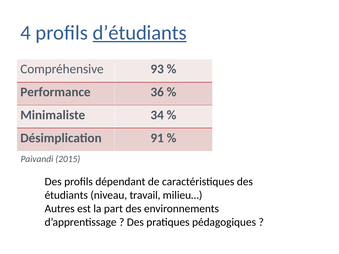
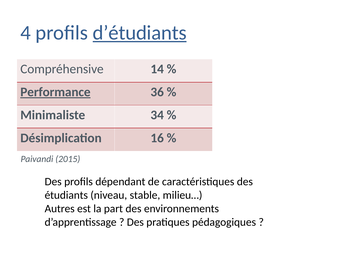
93: 93 -> 14
Performance underline: none -> present
91: 91 -> 16
travail: travail -> stable
